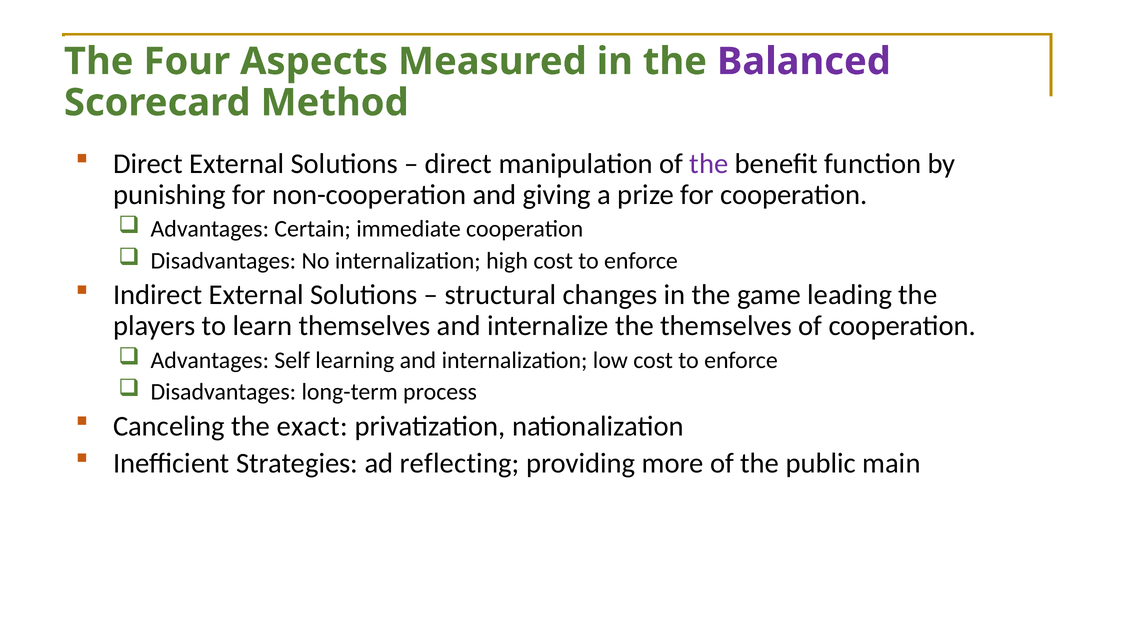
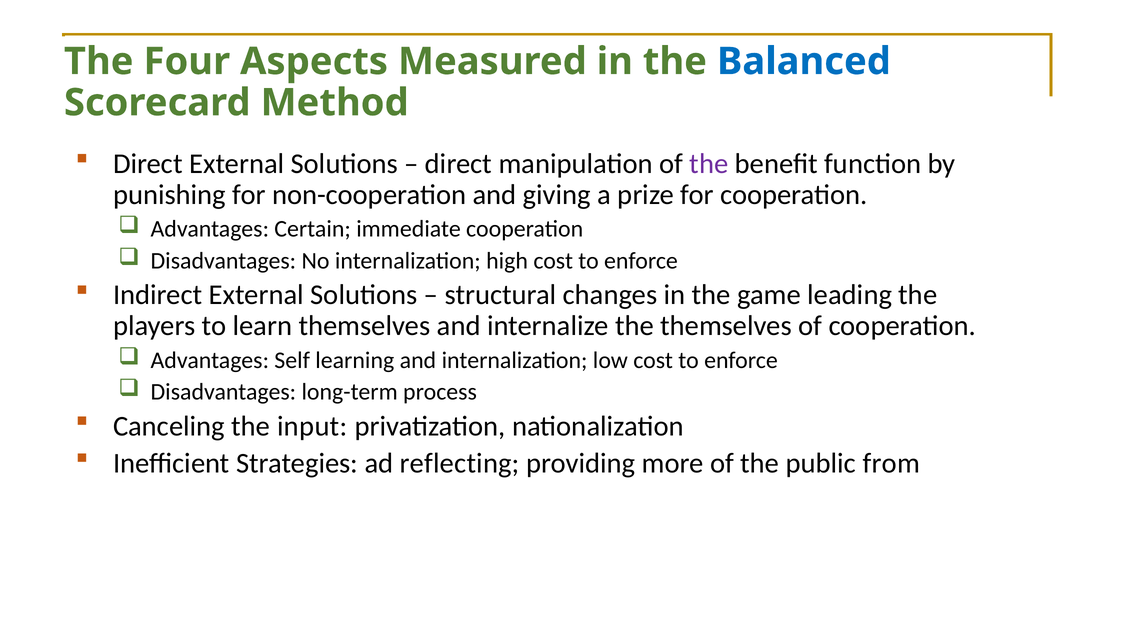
Balanced colour: purple -> blue
exact: exact -> input
main: main -> from
